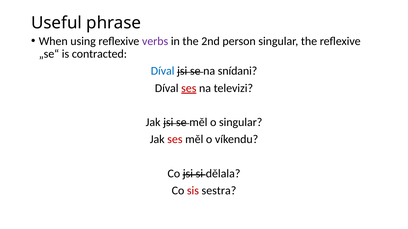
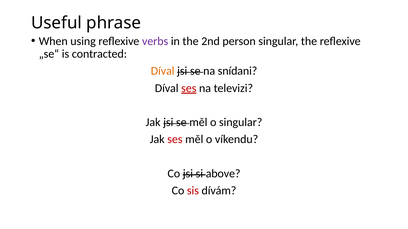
Díval at (163, 71) colour: blue -> orange
dělala: dělala -> above
sestra: sestra -> dívám
